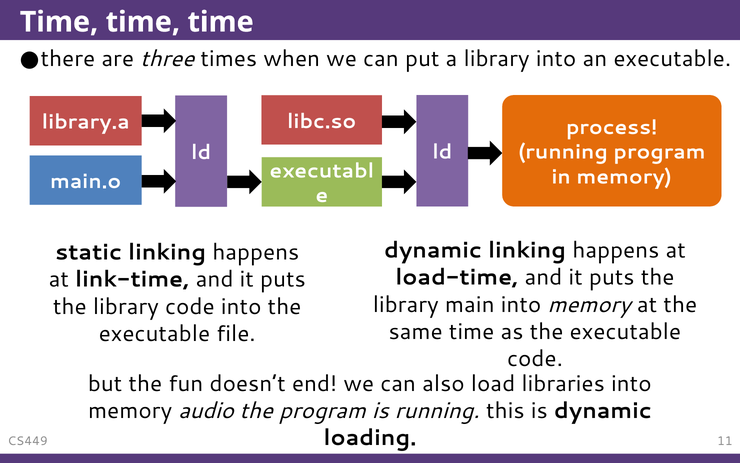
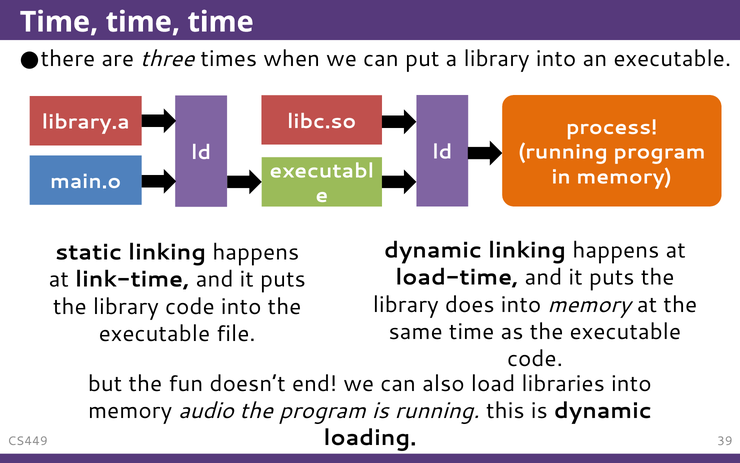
main: main -> does
11: 11 -> 39
